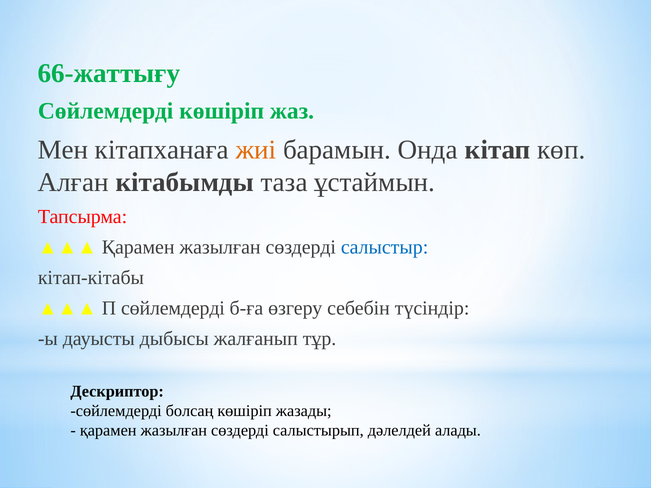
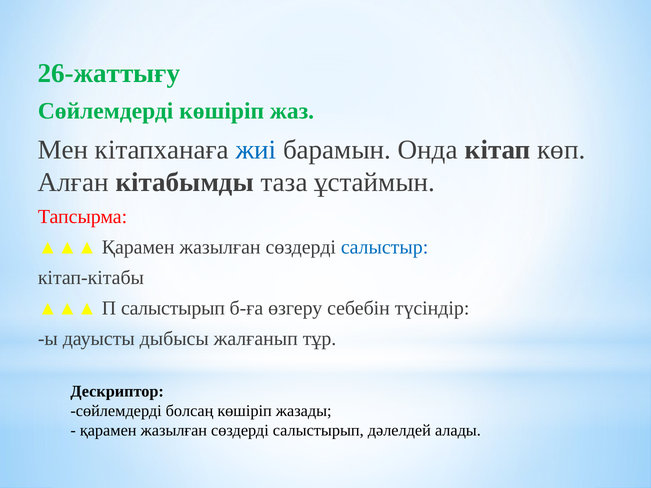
66-жаттығу: 66-жаттығу -> 26-жаттығу
жиі colour: orange -> blue
П сөйлемдерді: сөйлемдерді -> салыстырып
